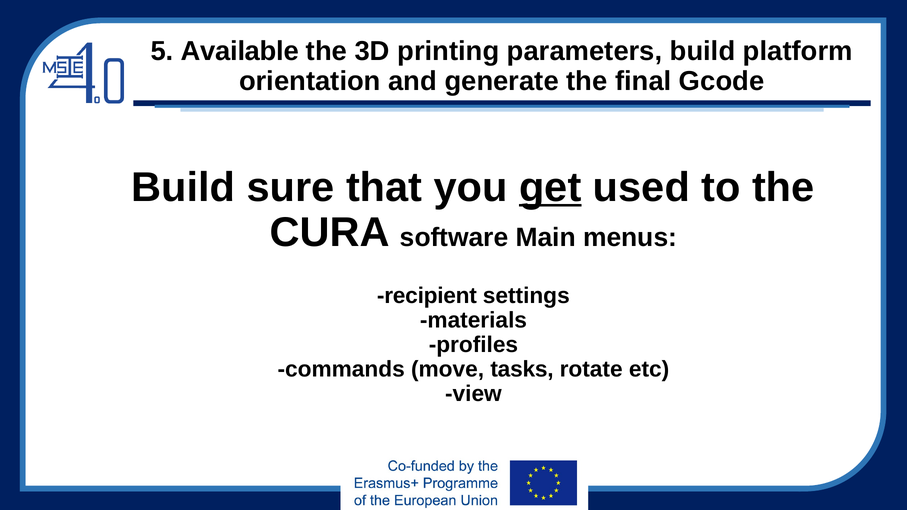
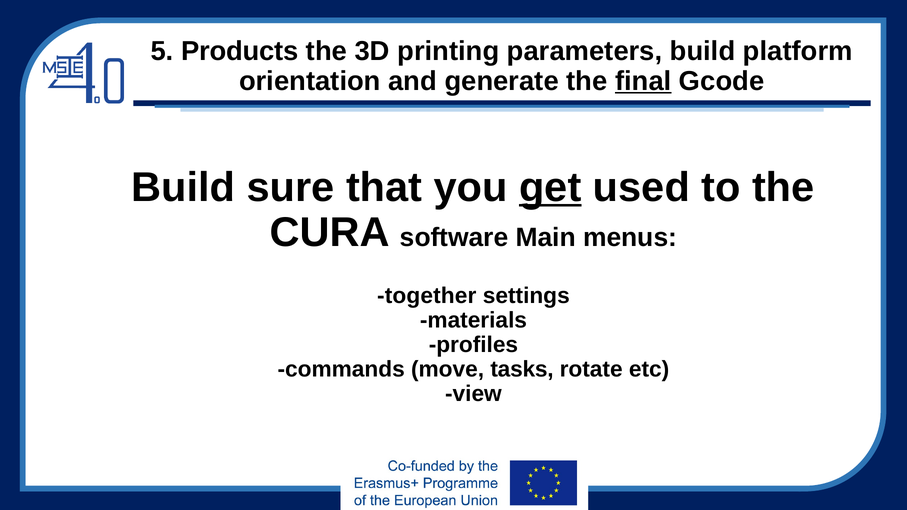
Available: Available -> Products
final underline: none -> present
recipient: recipient -> together
